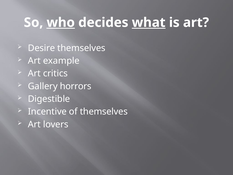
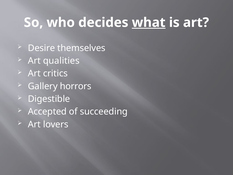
who underline: present -> none
example: example -> qualities
Incentive: Incentive -> Accepted
of themselves: themselves -> succeeding
